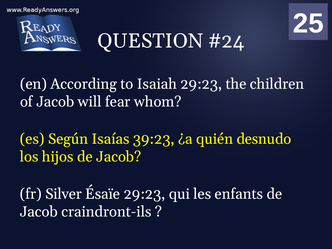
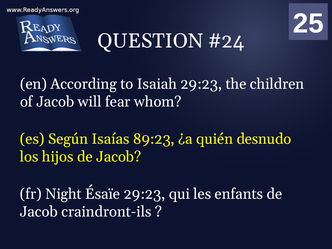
39:23: 39:23 -> 89:23
Silver: Silver -> Night
